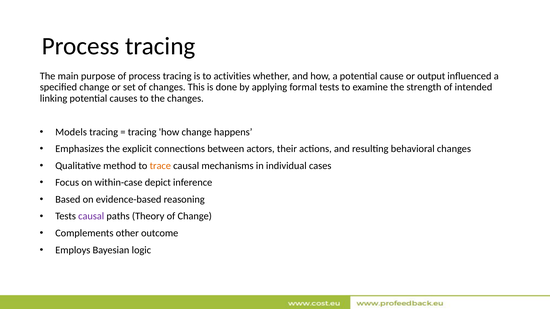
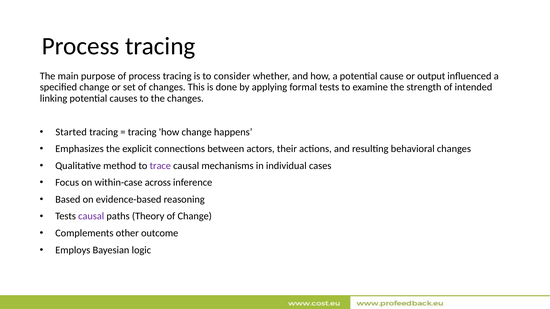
activities: activities -> consider
Models: Models -> Started
trace colour: orange -> purple
depict: depict -> across
